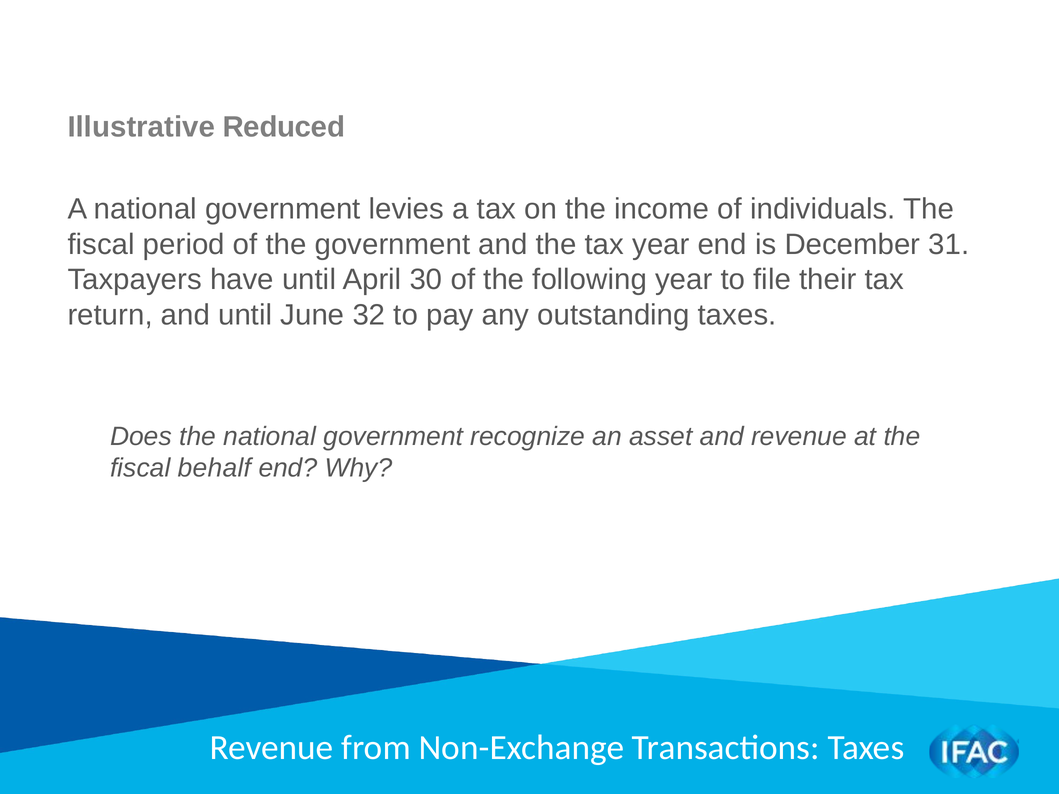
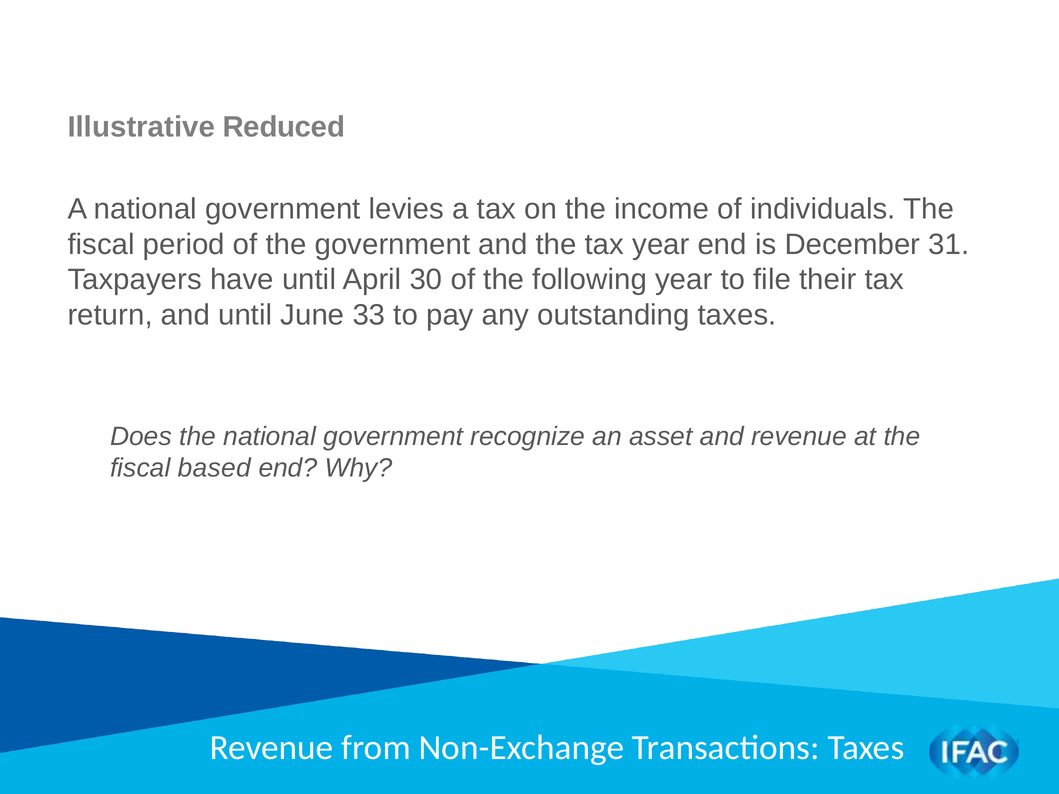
32: 32 -> 33
behalf: behalf -> based
